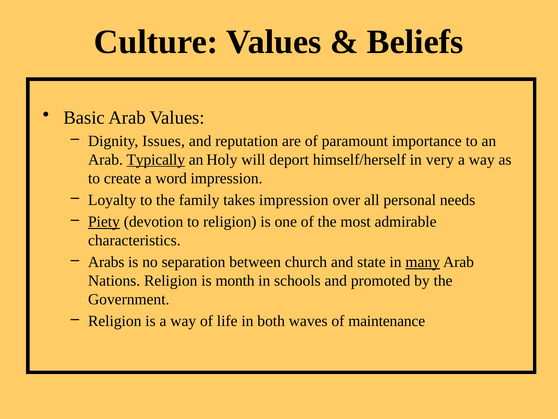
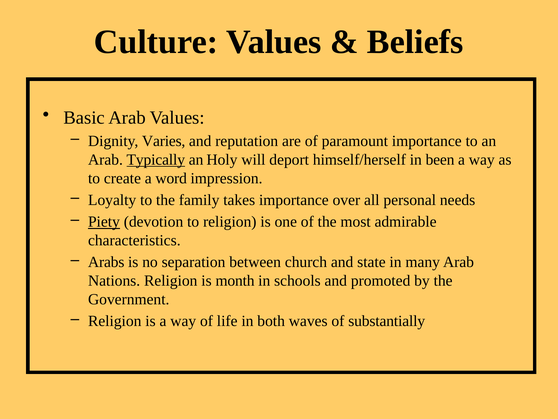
Issues: Issues -> Varies
very: very -> been
takes impression: impression -> importance
many underline: present -> none
maintenance: maintenance -> substantially
